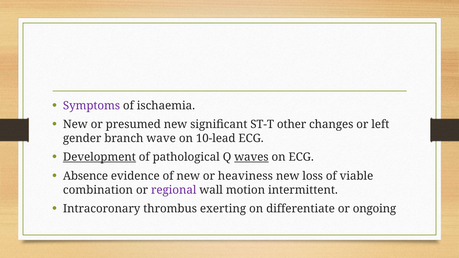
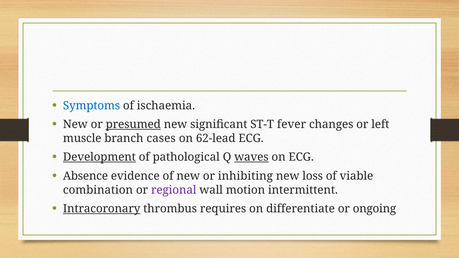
Symptoms colour: purple -> blue
presumed underline: none -> present
other: other -> fever
gender: gender -> muscle
wave: wave -> cases
10-lead: 10-lead -> 62-lead
heaviness: heaviness -> inhibiting
Intracoronary underline: none -> present
exerting: exerting -> requires
